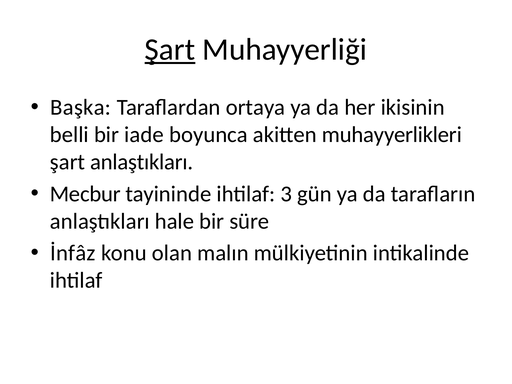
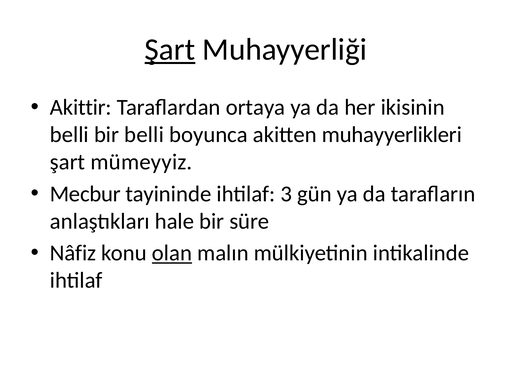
Başka: Başka -> Akittir
bir iade: iade -> belli
şart anlaştıkları: anlaştıkları -> mümeyyiz
İnfâz: İnfâz -> Nâfiz
olan underline: none -> present
